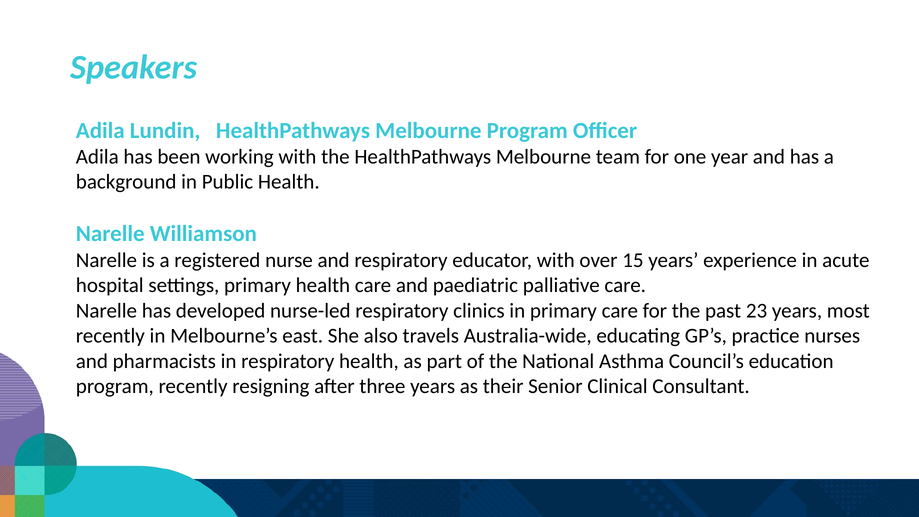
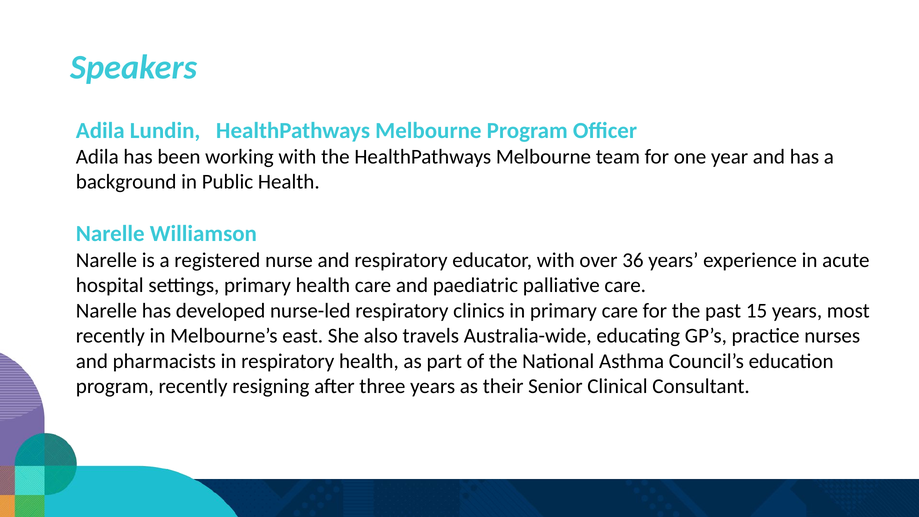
15: 15 -> 36
23: 23 -> 15
